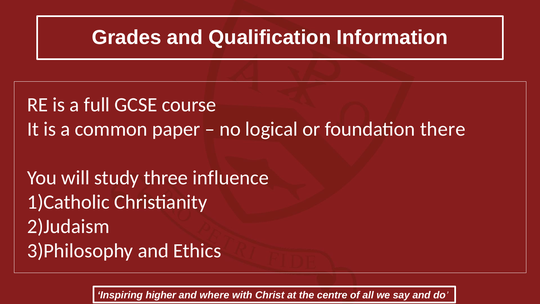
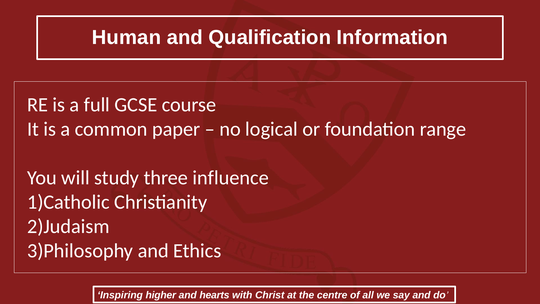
Grades: Grades -> Human
there: there -> range
where: where -> hearts
